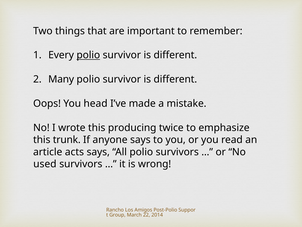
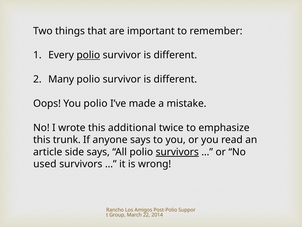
You head: head -> polio
producing: producing -> additional
acts: acts -> side
survivors at (177, 152) underline: none -> present
